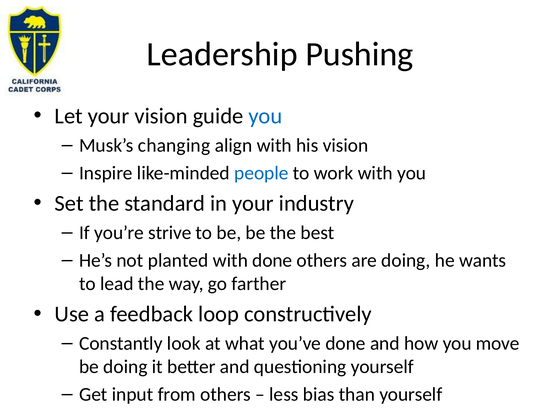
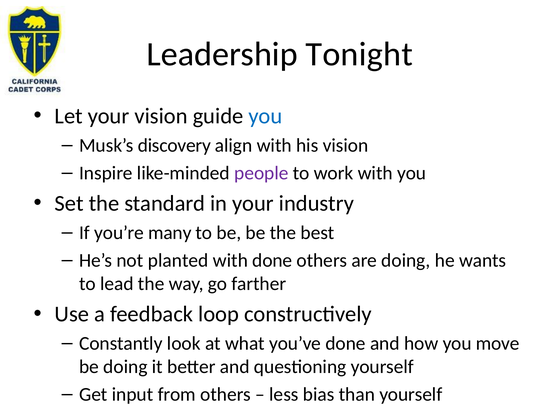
Pushing: Pushing -> Tonight
changing: changing -> discovery
people colour: blue -> purple
strive: strive -> many
